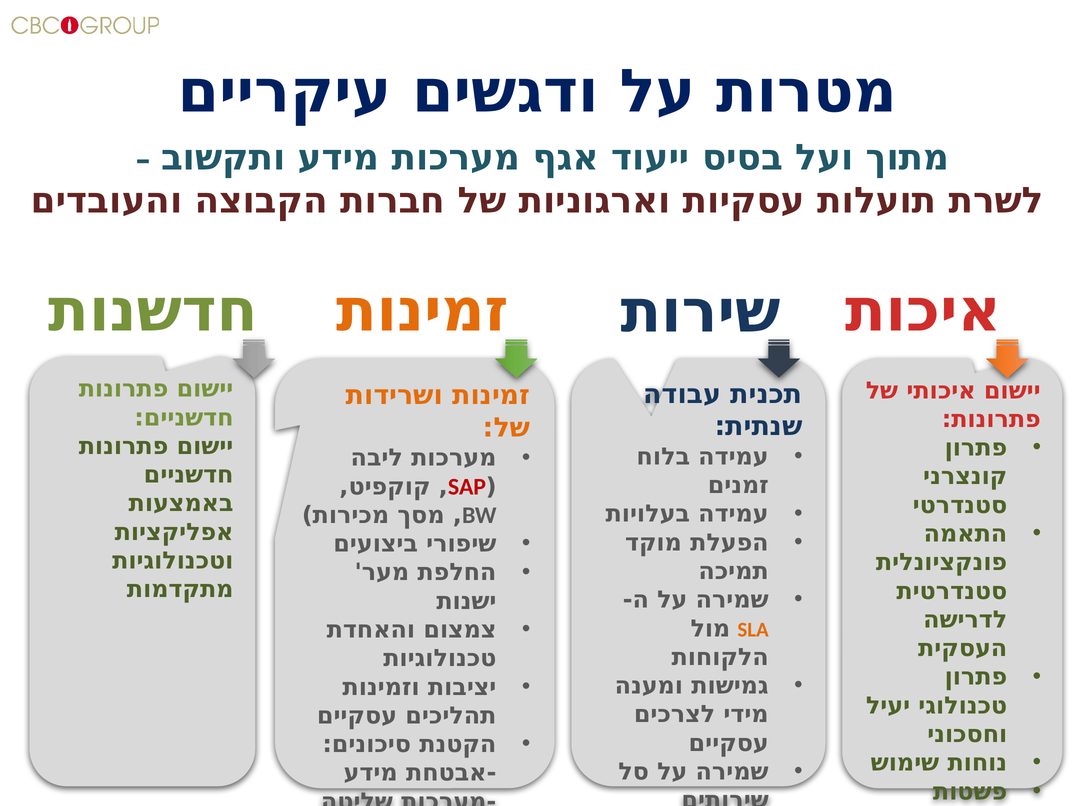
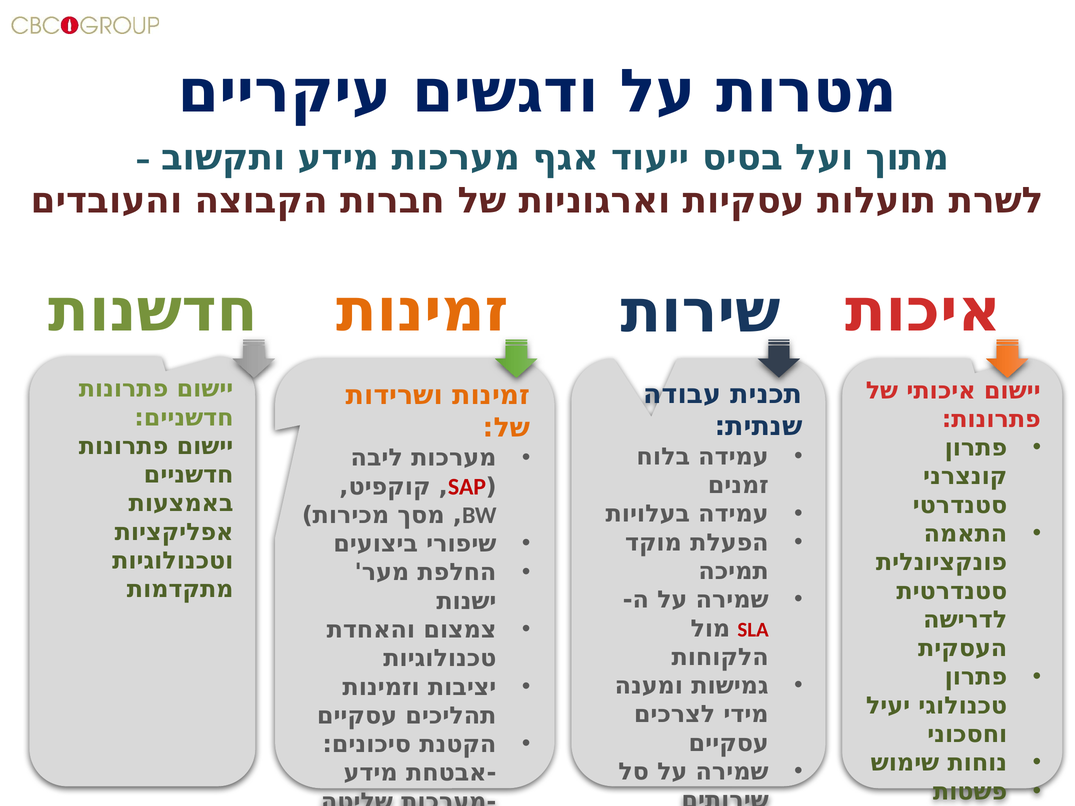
SLA colour: orange -> red
